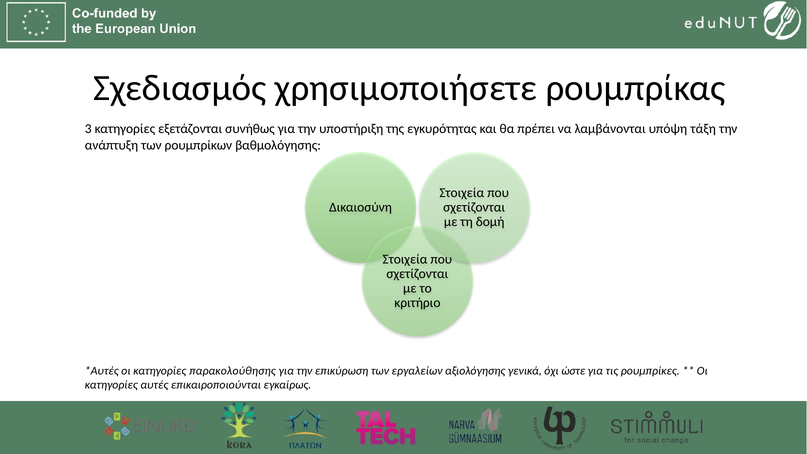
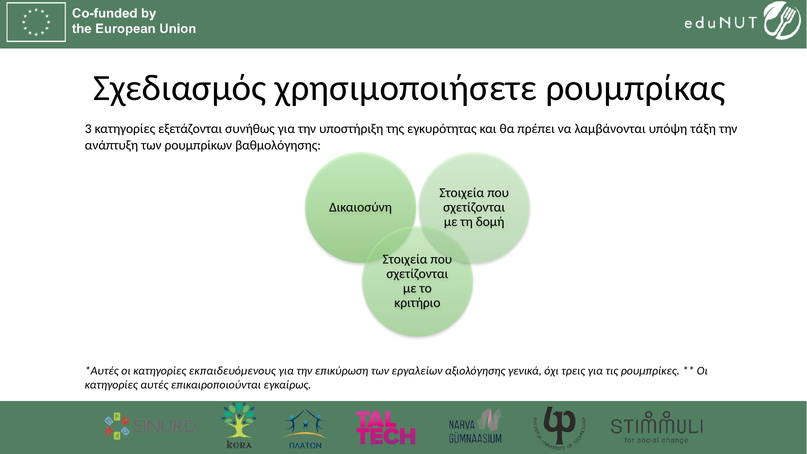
παρακολούθησης: παρακολούθησης -> εκπαιδευόμενους
ώστε: ώστε -> τρεις
